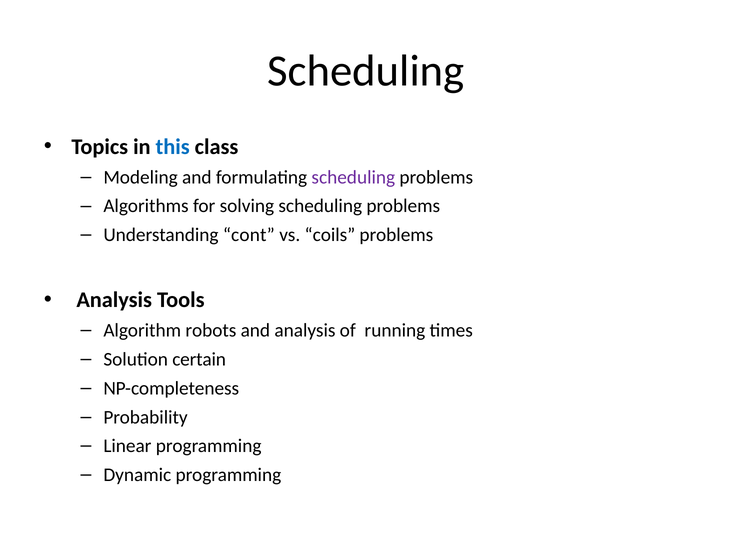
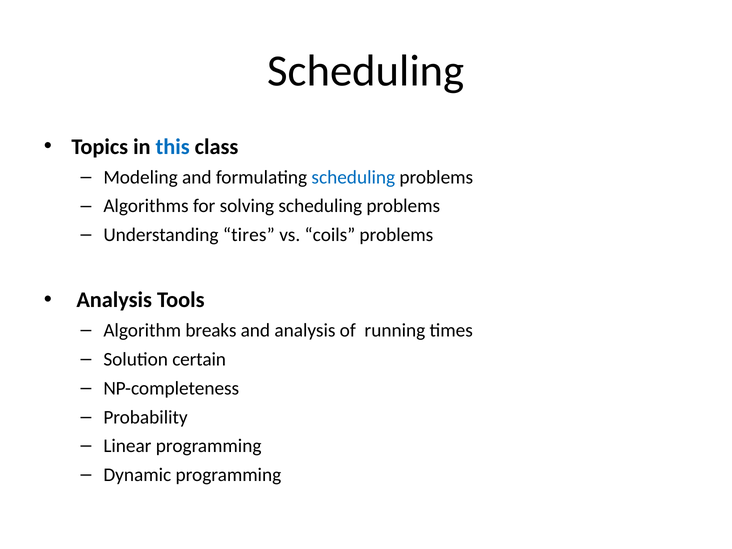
scheduling at (353, 177) colour: purple -> blue
cont: cont -> tires
robots: robots -> breaks
